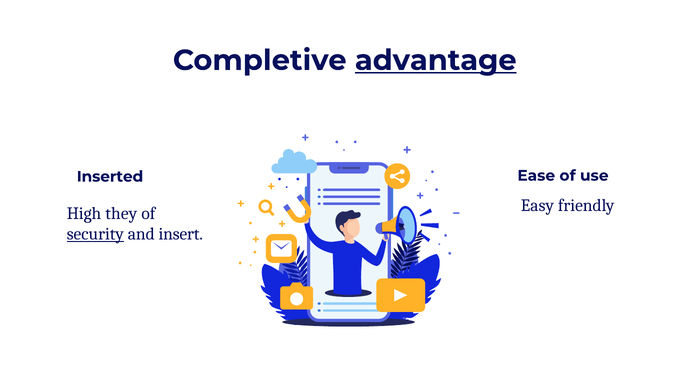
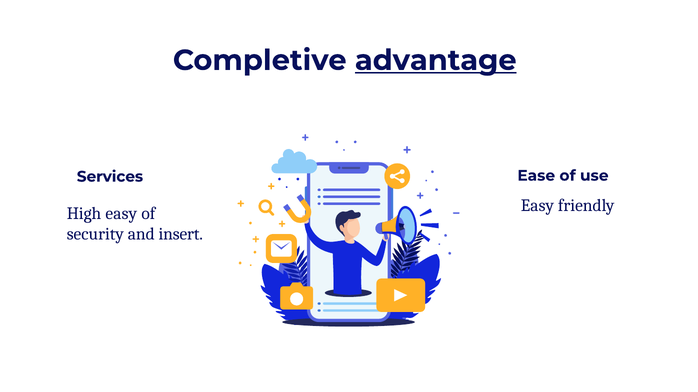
Inserted: Inserted -> Services
High they: they -> easy
security underline: present -> none
